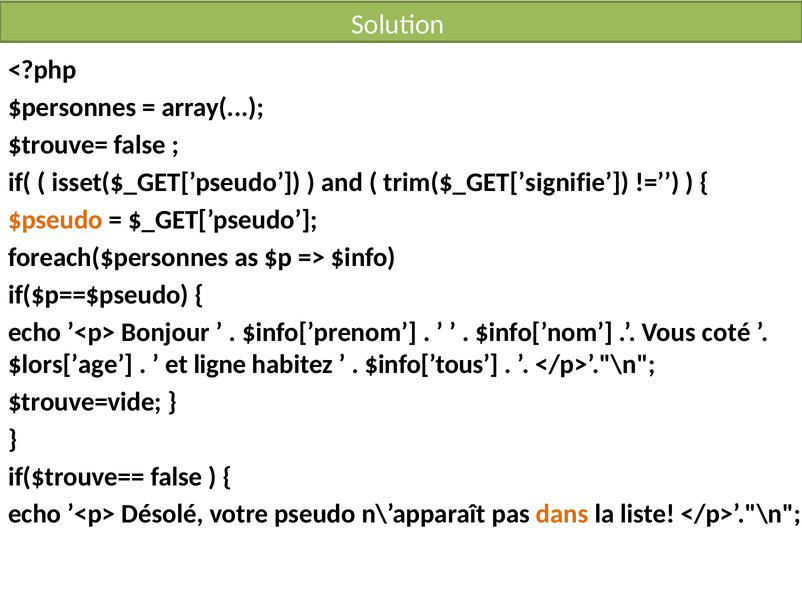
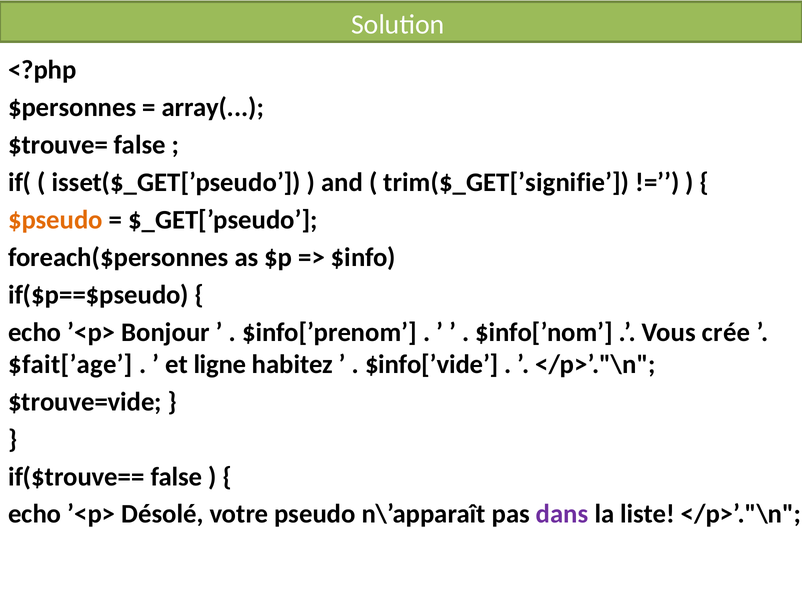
coté: coté -> crée
$lors[’age: $lors[’age -> $fait[’age
$info[’tous: $info[’tous -> $info[’vide
dans colour: orange -> purple
